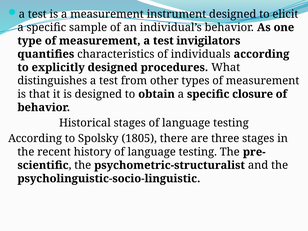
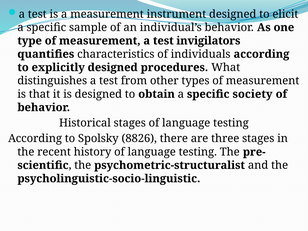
closure: closure -> society
1805: 1805 -> 8826
